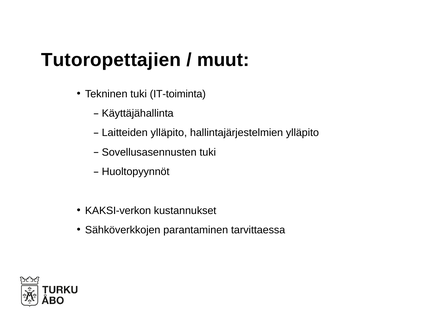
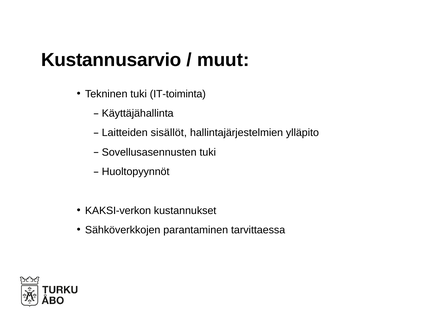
Tutoropettajien: Tutoropettajien -> Kustannusarvio
Laitteiden ylläpito: ylläpito -> sisällöt
